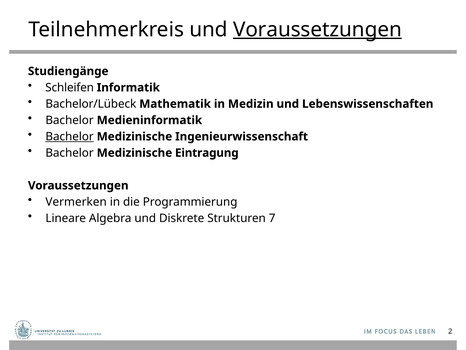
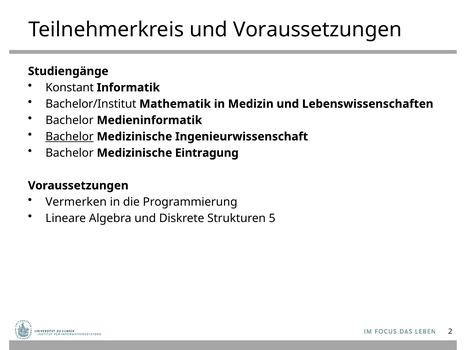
Voraussetzungen at (317, 29) underline: present -> none
Schleifen: Schleifen -> Konstant
Bachelor/Lübeck: Bachelor/Lübeck -> Bachelor/Institut
7: 7 -> 5
